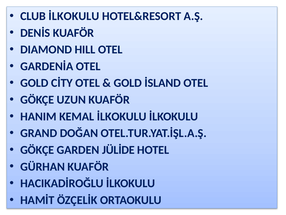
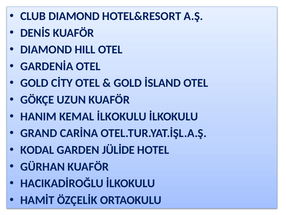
CLUB İLKOKULU: İLKOKULU -> DIAMOND
DOĞAN: DOĞAN -> CARİNA
GÖKÇE at (37, 150): GÖKÇE -> KODAL
